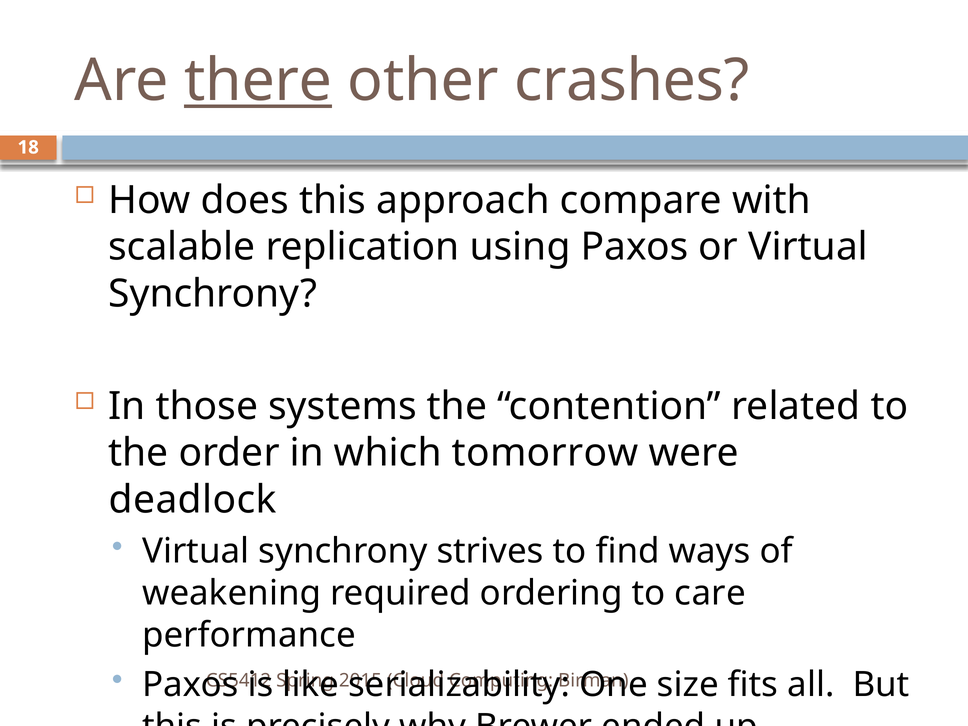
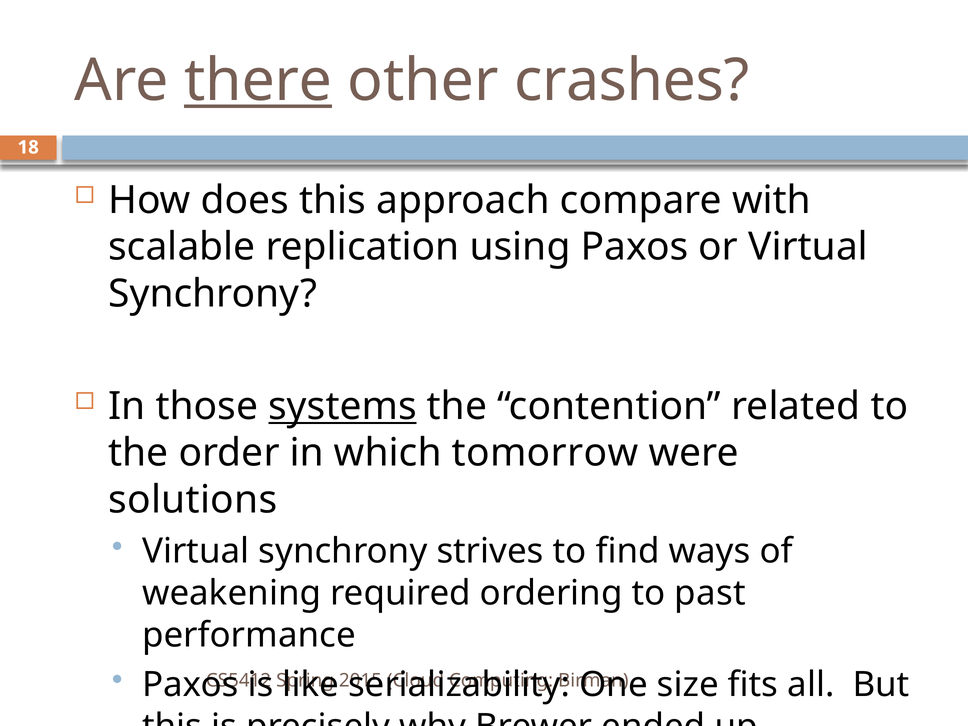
systems underline: none -> present
deadlock: deadlock -> solutions
care: care -> past
